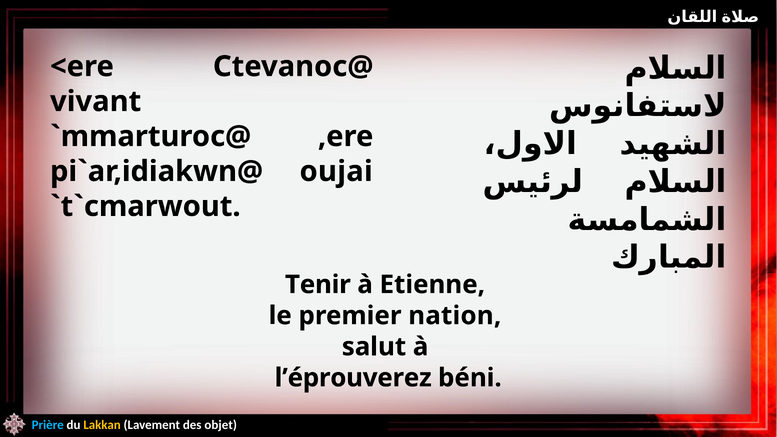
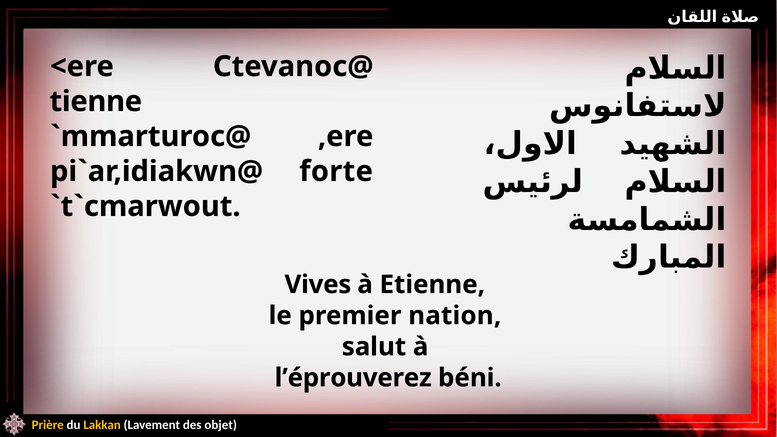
vivant: vivant -> tienne
oujai: oujai -> forte
Tenir: Tenir -> Vives
Prière colour: light blue -> yellow
